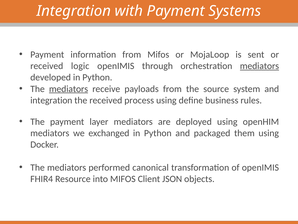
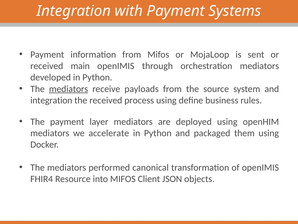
logic: logic -> main
mediators at (259, 66) underline: present -> none
exchanged: exchanged -> accelerate
